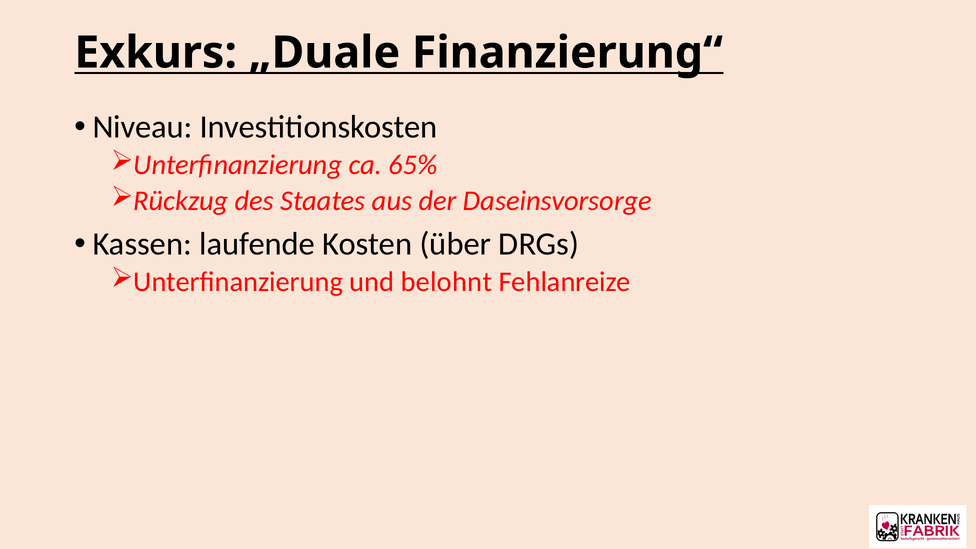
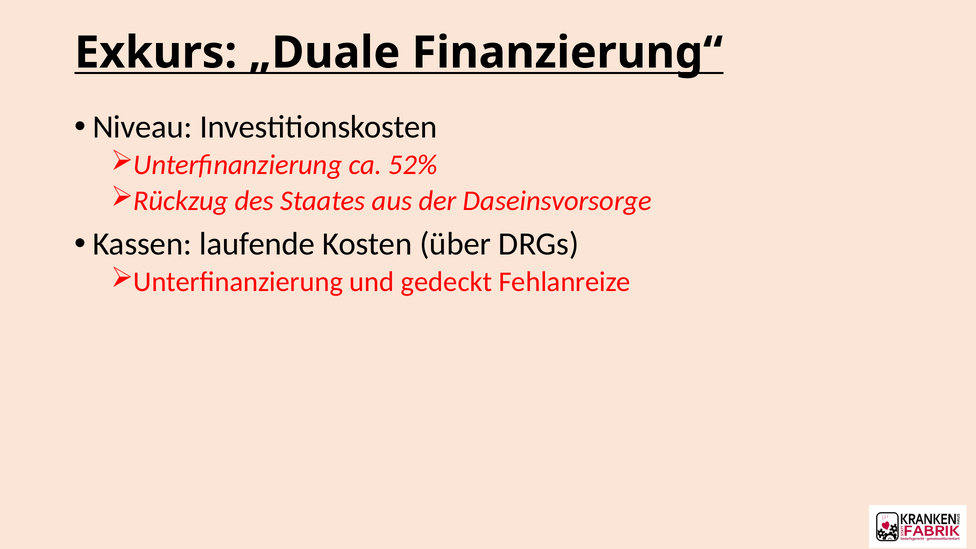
65%: 65% -> 52%
belohnt: belohnt -> gedeckt
